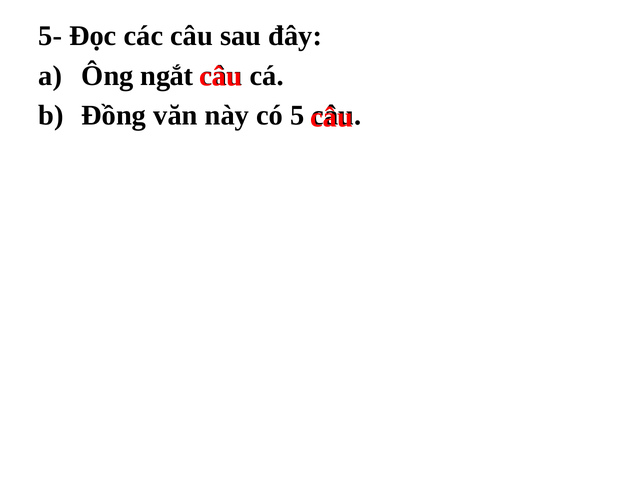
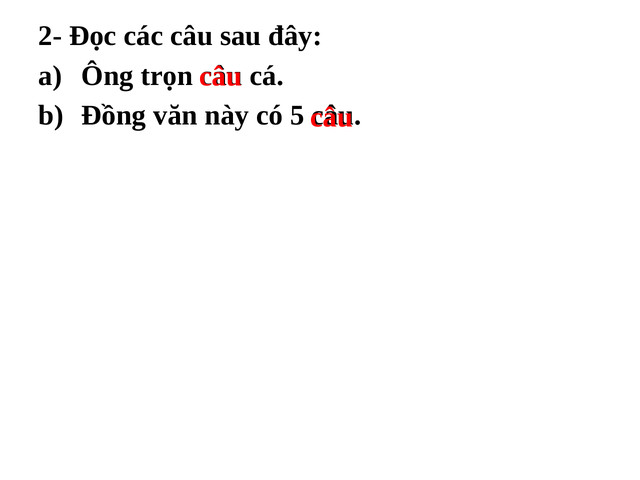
5-: 5- -> 2-
ngắt: ngắt -> trọn
